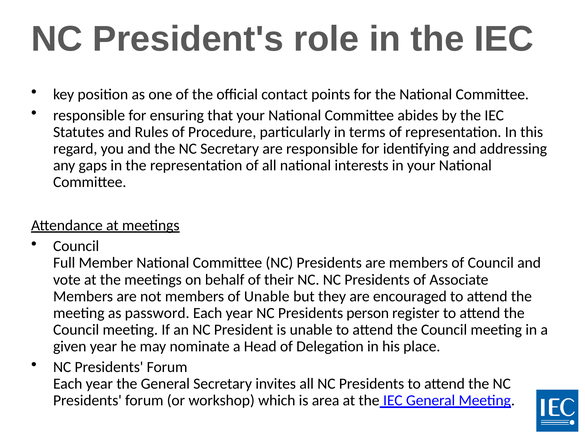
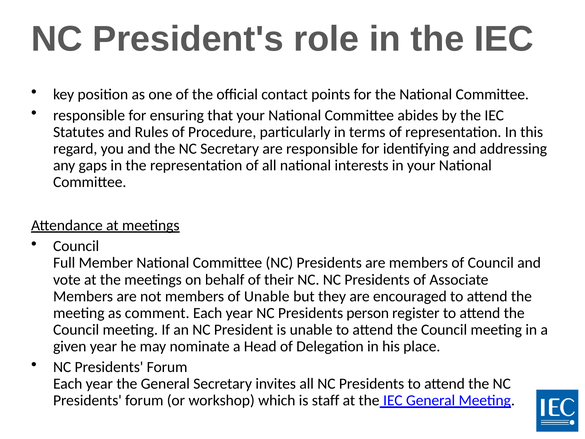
password: password -> comment
area: area -> staff
